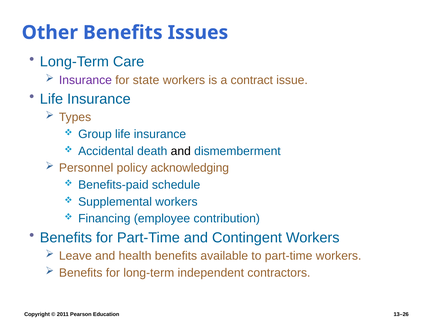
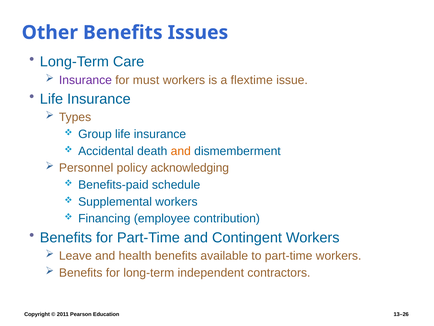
state: state -> must
contract: contract -> flextime
and at (181, 151) colour: black -> orange
